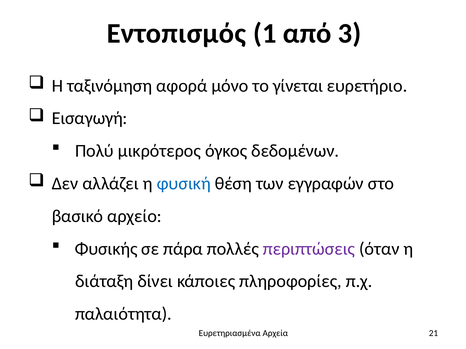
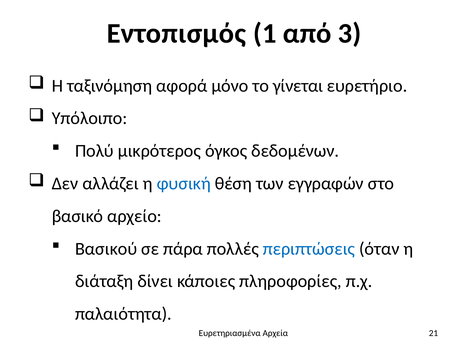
Εισαγωγή: Εισαγωγή -> Υπόλοιπο
Φυσικής: Φυσικής -> Βασικού
περιπτώσεις colour: purple -> blue
